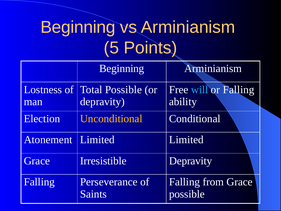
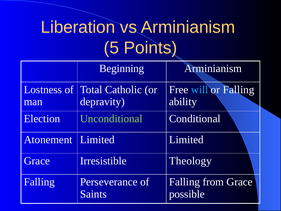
Beginning at (78, 27): Beginning -> Liberation
Total Possible: Possible -> Catholic
Unconditional colour: yellow -> light green
Irresistible Depravity: Depravity -> Theology
